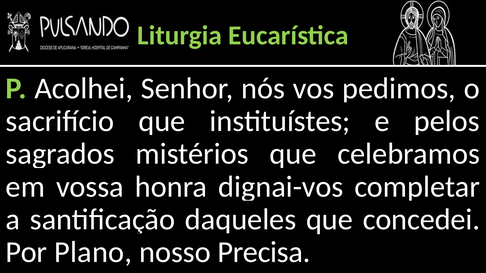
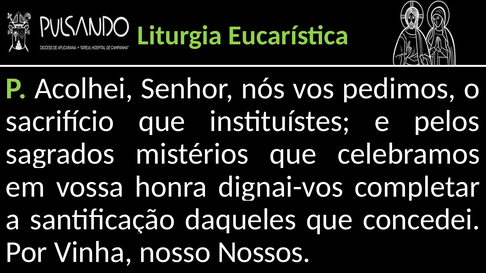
Plano: Plano -> Vinha
Precisa: Precisa -> Nossos
